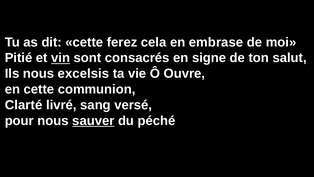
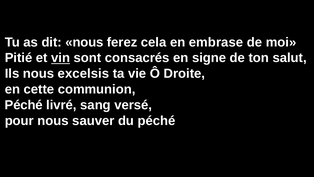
dit cette: cette -> nous
Ouvre: Ouvre -> Droite
Clarté at (24, 105): Clarté -> Péché
sauver underline: present -> none
